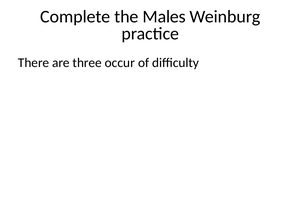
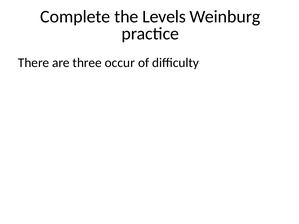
Males: Males -> Levels
